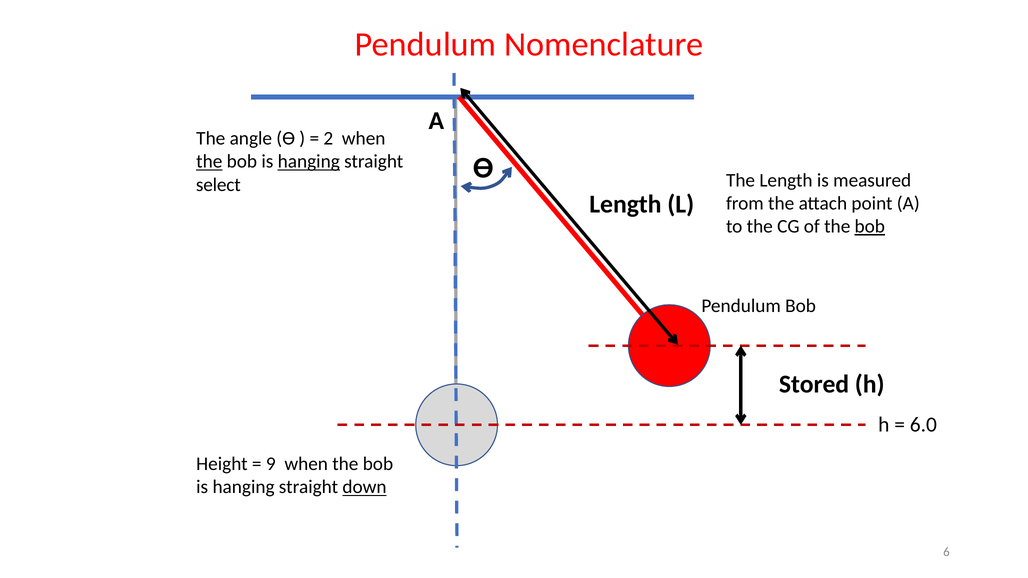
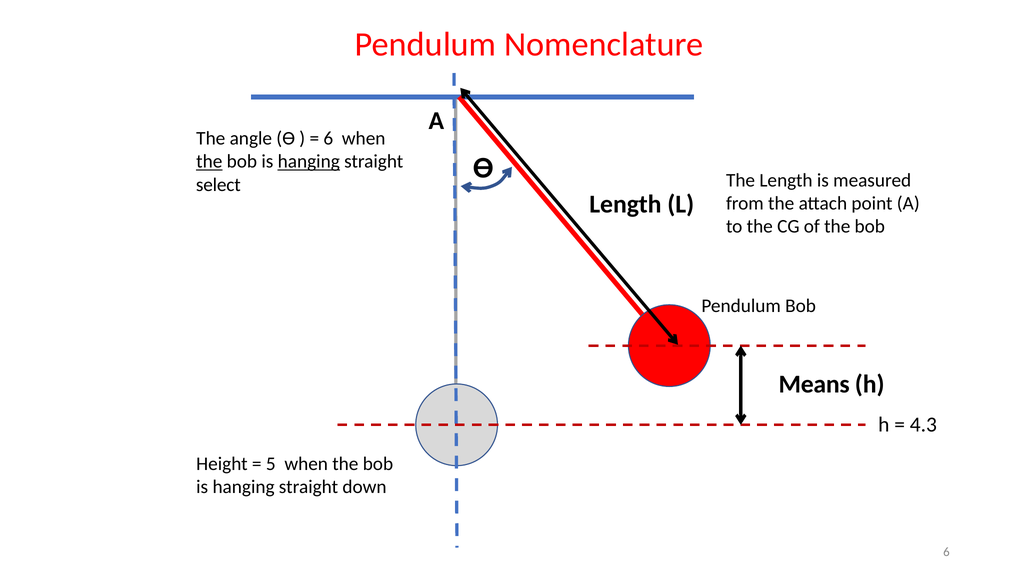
2 at (328, 139): 2 -> 6
bob at (870, 227) underline: present -> none
Stored: Stored -> Means
6.0: 6.0 -> 4.3
9: 9 -> 5
down underline: present -> none
